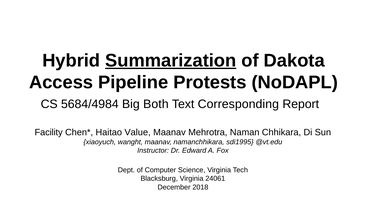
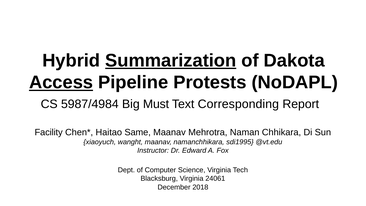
Access underline: none -> present
5684/4984: 5684/4984 -> 5987/4984
Both: Both -> Must
Value: Value -> Same
